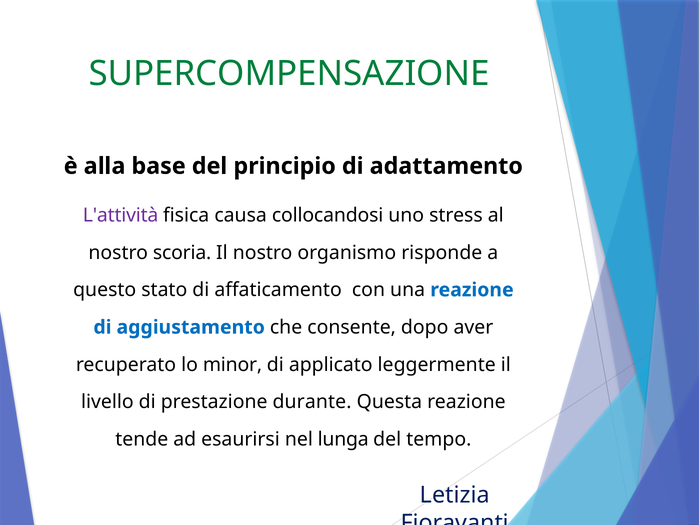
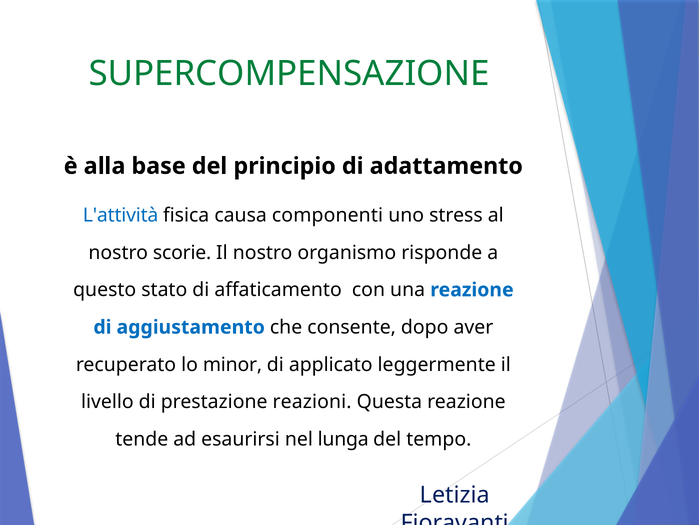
L'attività colour: purple -> blue
collocandosi: collocandosi -> componenti
scoria: scoria -> scorie
durante: durante -> reazioni
